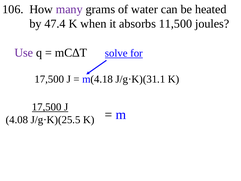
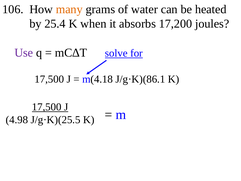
many colour: purple -> orange
47.4: 47.4 -> 25.4
11,500: 11,500 -> 17,200
J/g·K)(31.1: J/g·K)(31.1 -> J/g·K)(86.1
4.08: 4.08 -> 4.98
